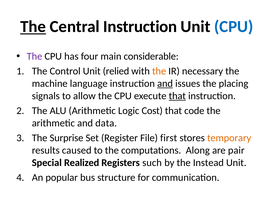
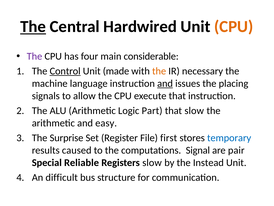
Central Instruction: Instruction -> Hardwired
CPU at (234, 27) colour: blue -> orange
Control underline: none -> present
relied: relied -> made
that at (177, 96) underline: present -> none
Cost: Cost -> Part
that code: code -> slow
data: data -> easy
temporary colour: orange -> blue
Along: Along -> Signal
Realized: Realized -> Reliable
Registers such: such -> slow
popular: popular -> difficult
